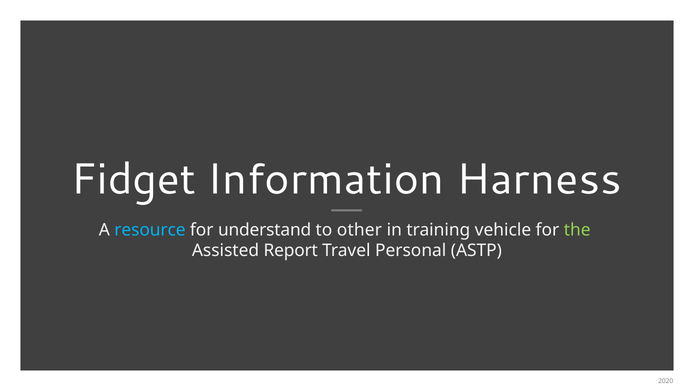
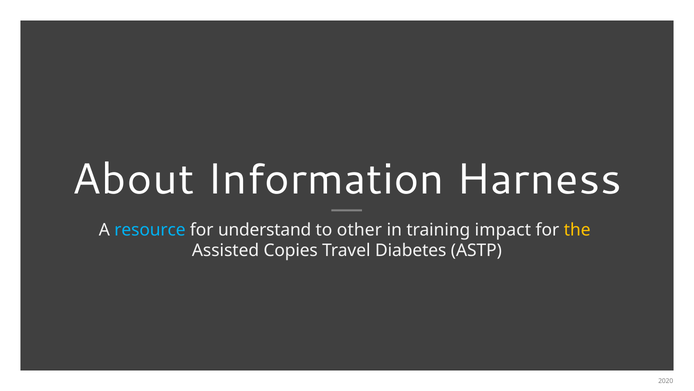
Fidget: Fidget -> About
vehicle: vehicle -> impact
the colour: light green -> yellow
Report: Report -> Copies
Personal: Personal -> Diabetes
